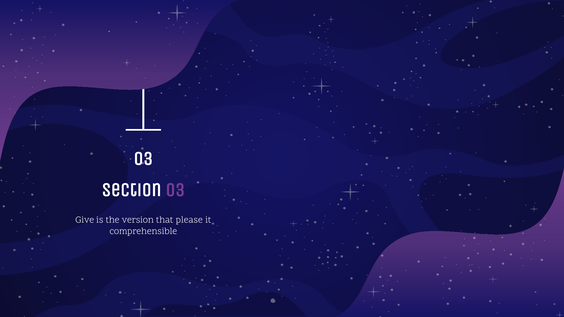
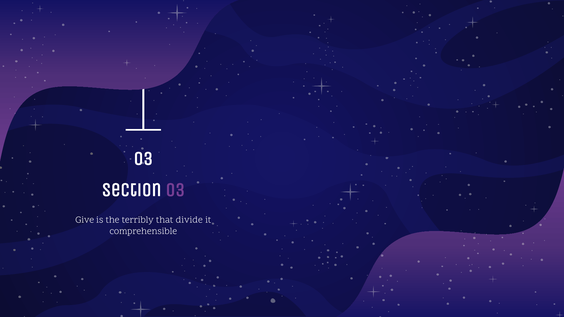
version: version -> terribly
please: please -> divide
